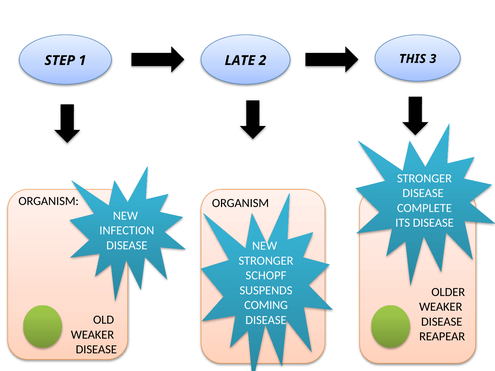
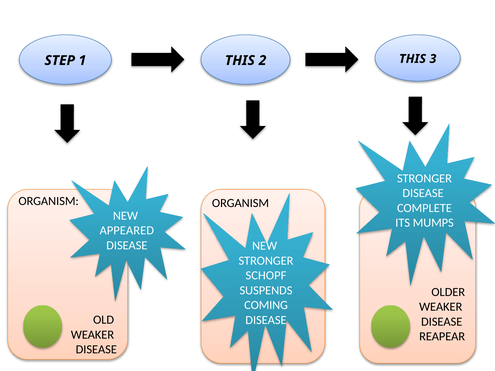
1 LATE: LATE -> THIS
ITS DISEASE: DISEASE -> MUMPS
INFECTION: INFECTION -> APPEARED
